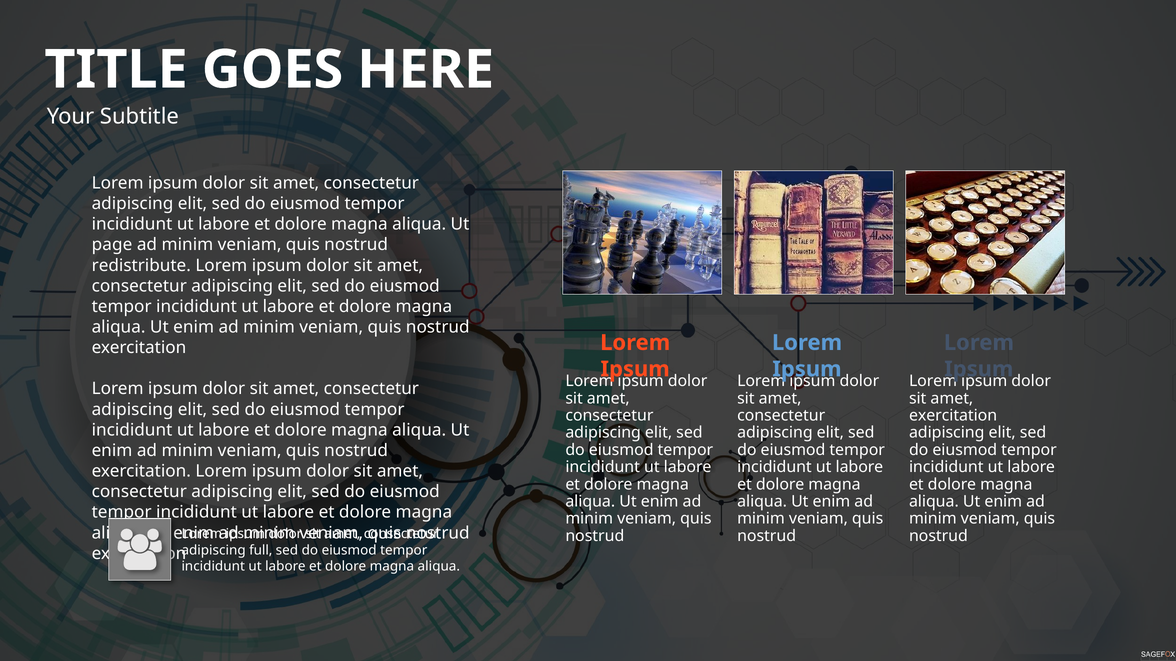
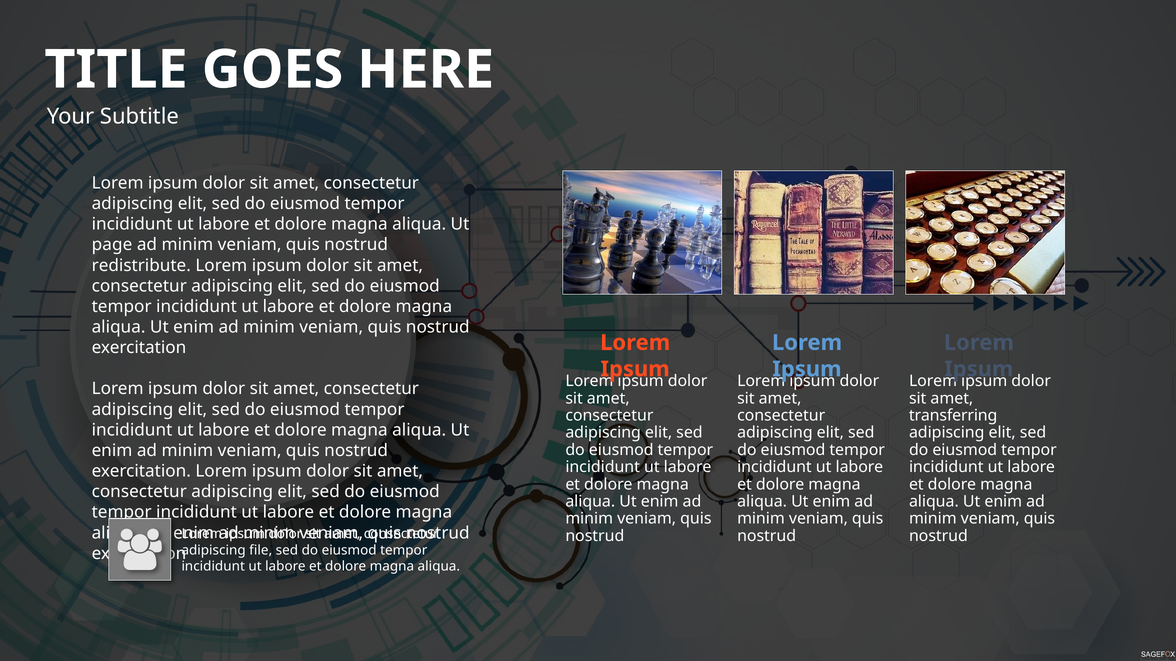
exercitation at (953, 416): exercitation -> transferring
full: full -> file
